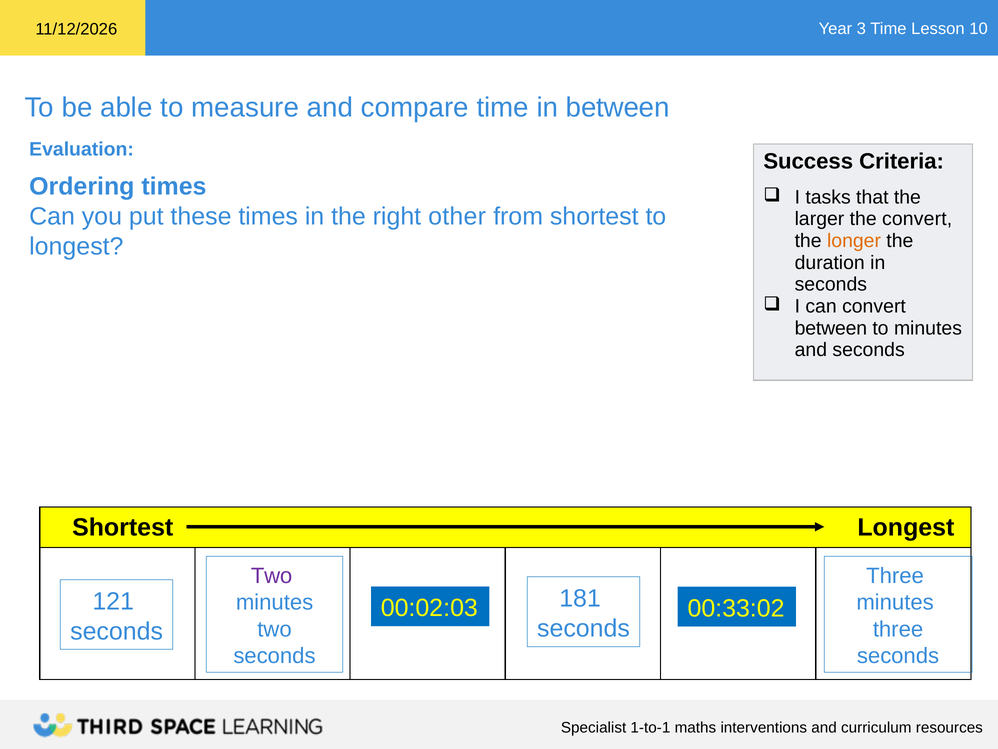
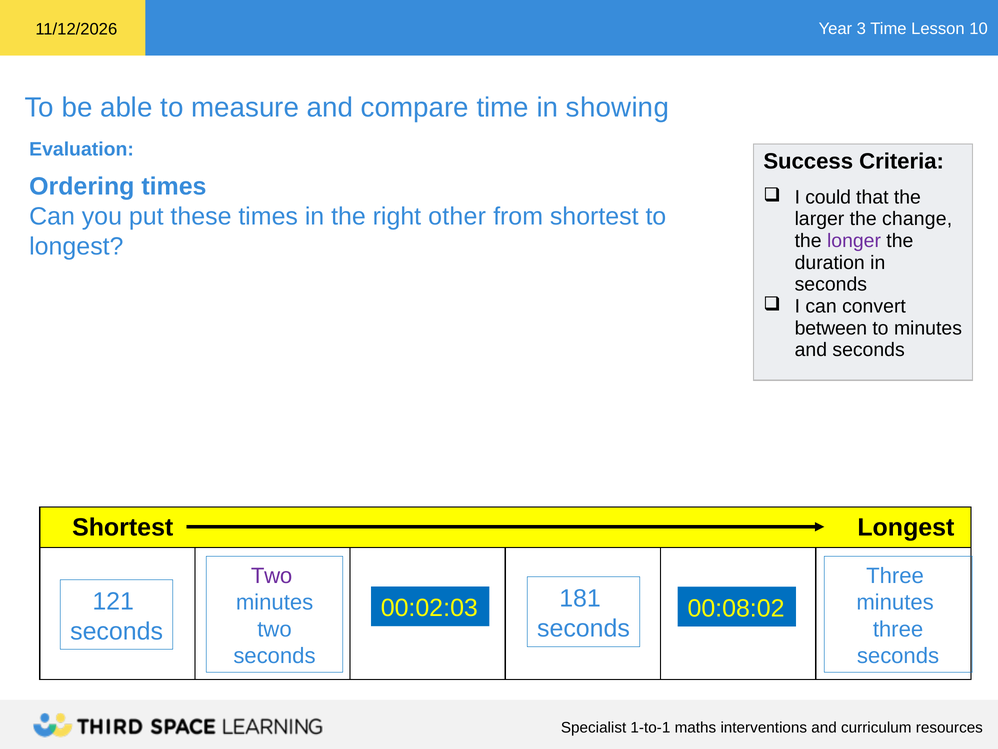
in between: between -> showing
tasks: tasks -> could
the convert: convert -> change
longer colour: orange -> purple
00:33:02: 00:33:02 -> 00:08:02
